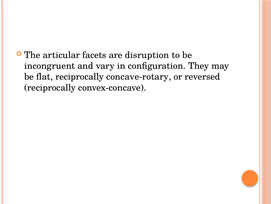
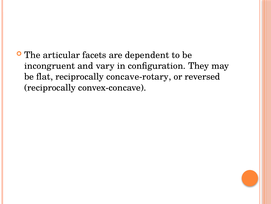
disruption: disruption -> dependent
